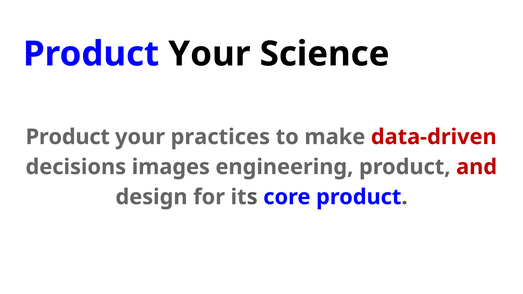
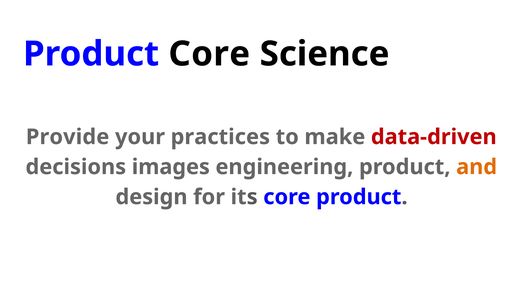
Your at (209, 54): Your -> Core
Product at (68, 137): Product -> Provide
and colour: red -> orange
